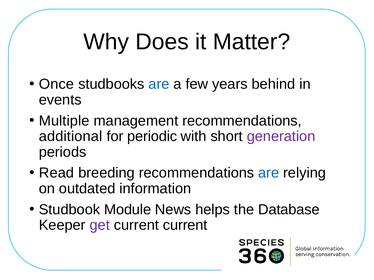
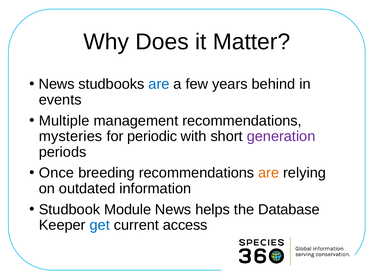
Once at (56, 84): Once -> News
additional: additional -> mysteries
Read: Read -> Once
are at (269, 173) colour: blue -> orange
get colour: purple -> blue
current current: current -> access
